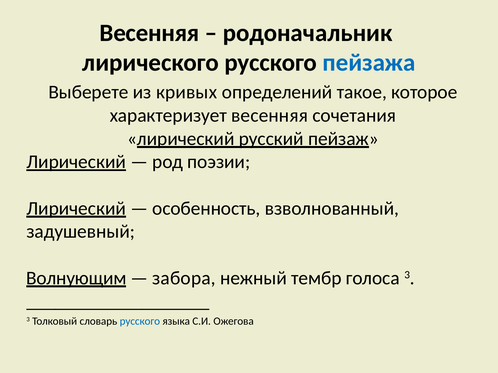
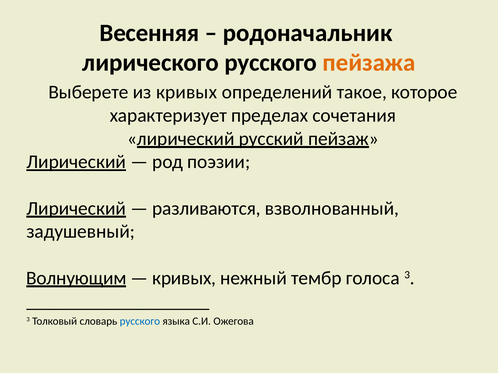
пейзажа colour: blue -> orange
характеризует весенняя: весенняя -> пределах
особенность: особенность -> разливаются
забора at (184, 278): забора -> кривых
